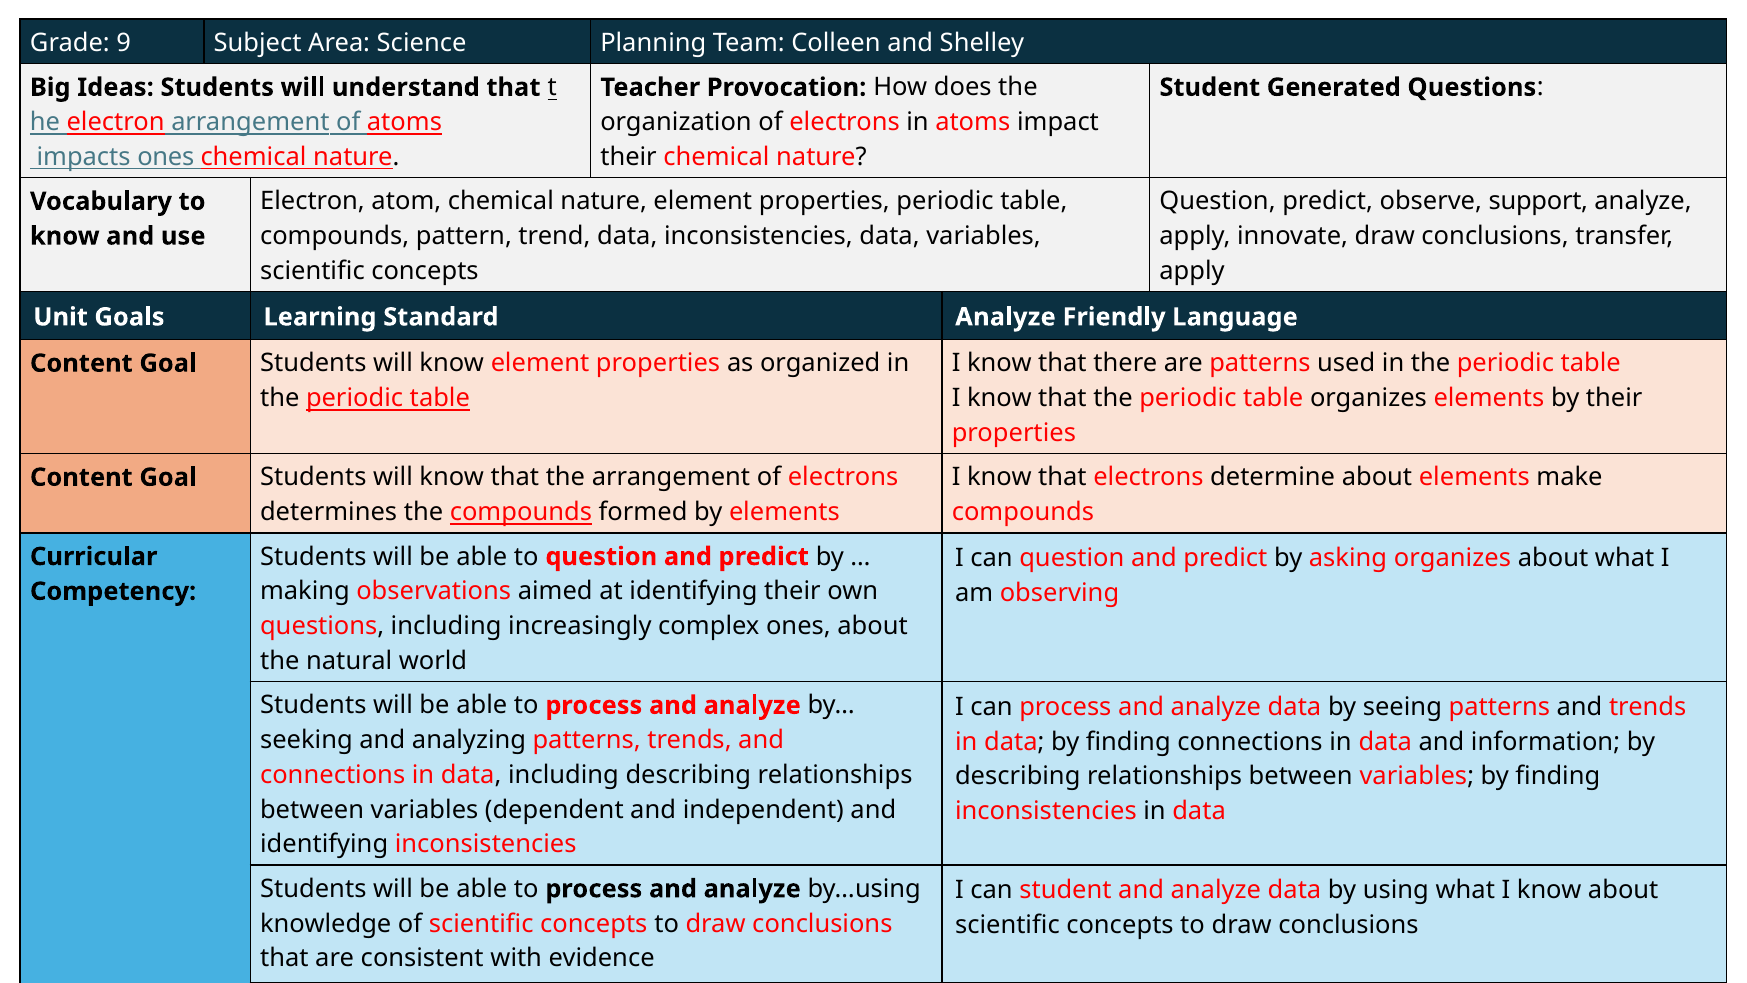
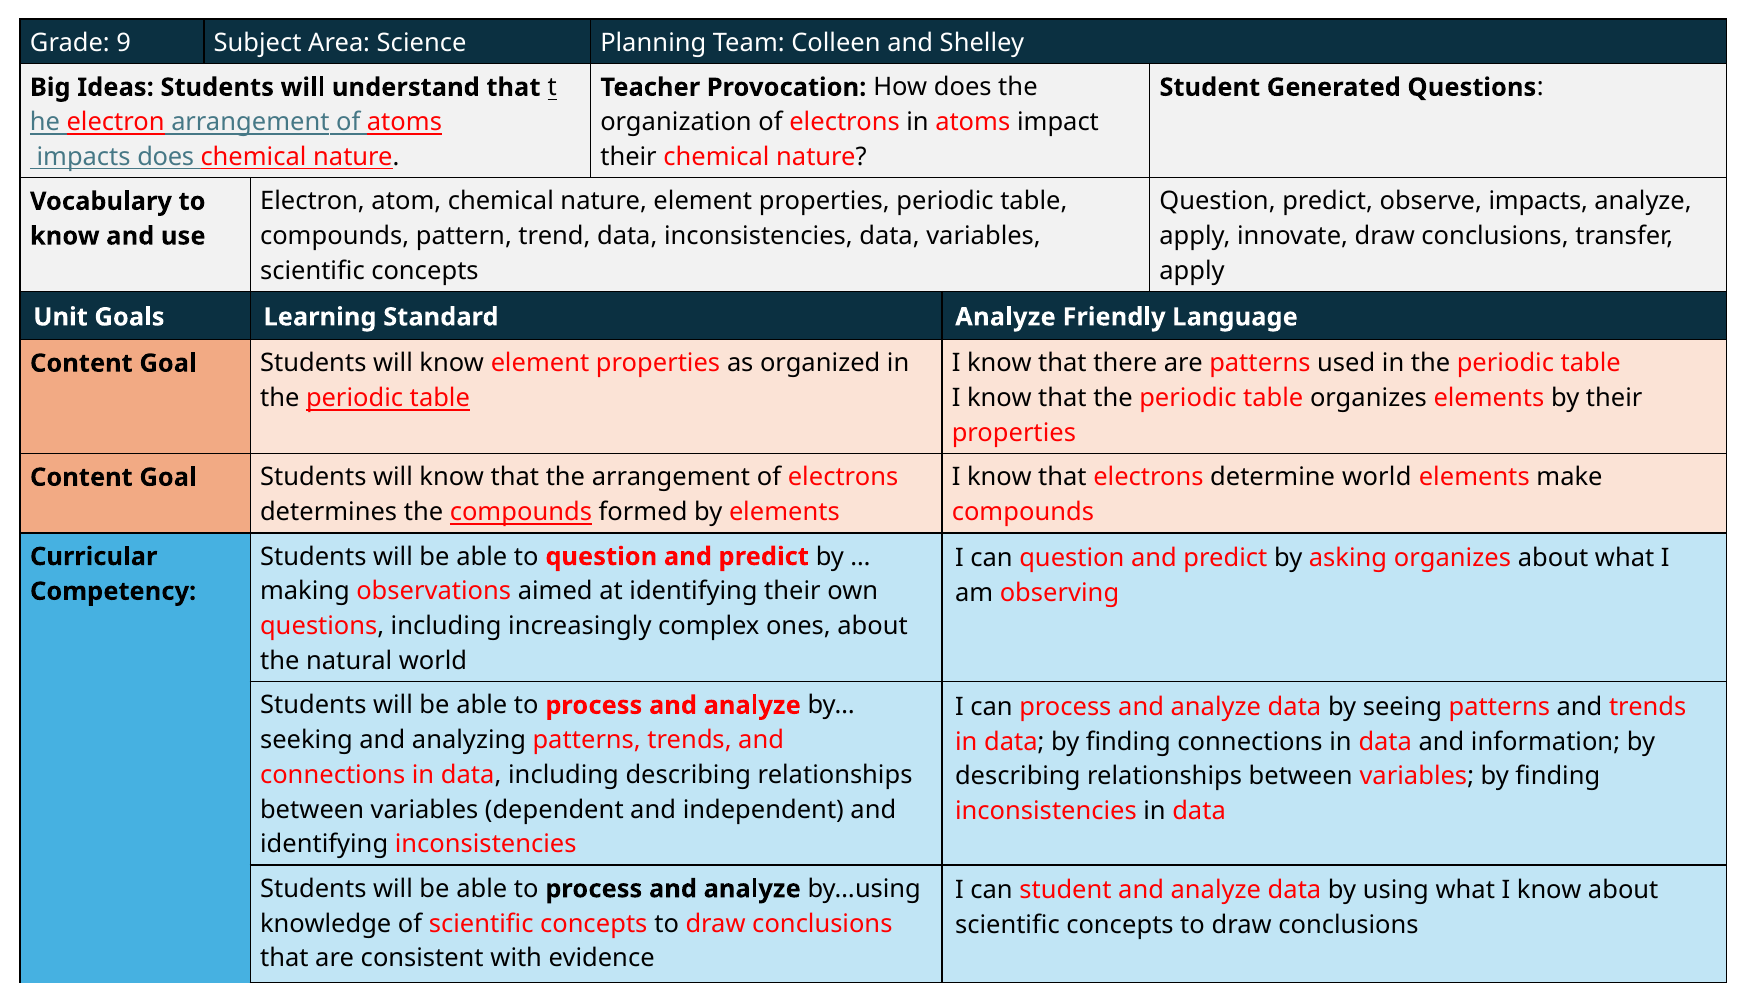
impacts ones: ones -> does
observe support: support -> impacts
determine about: about -> world
